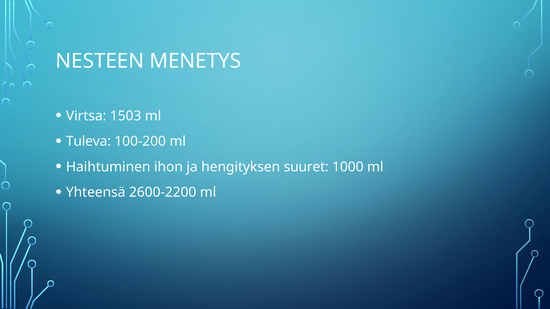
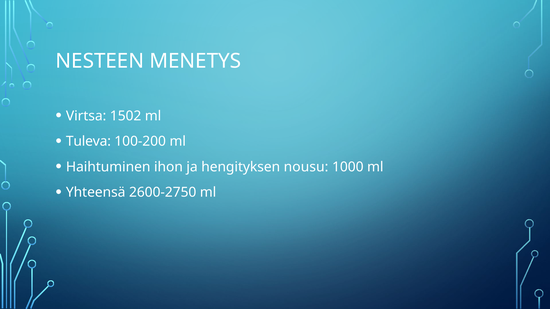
1503: 1503 -> 1502
suuret: suuret -> nousu
2600-2200: 2600-2200 -> 2600-2750
